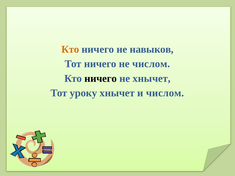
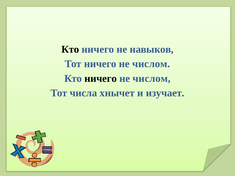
Кто at (70, 49) colour: orange -> black
хнычет at (152, 79): хнычет -> числом
уроку: уроку -> числа
и числом: числом -> изучает
